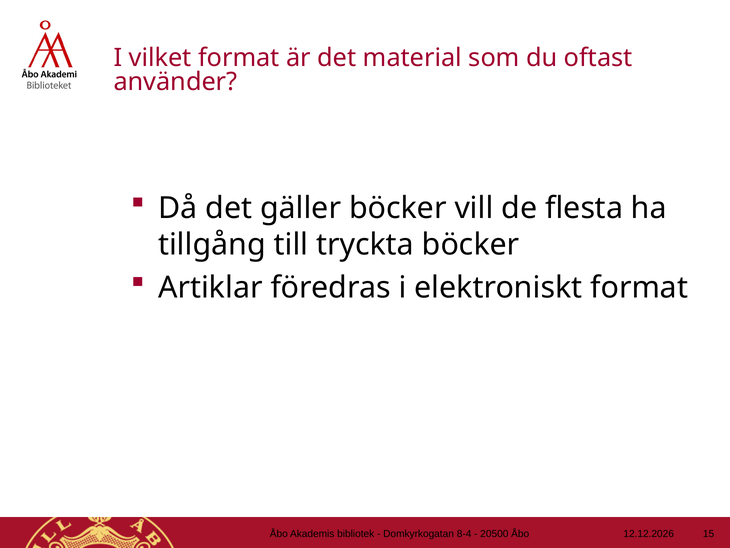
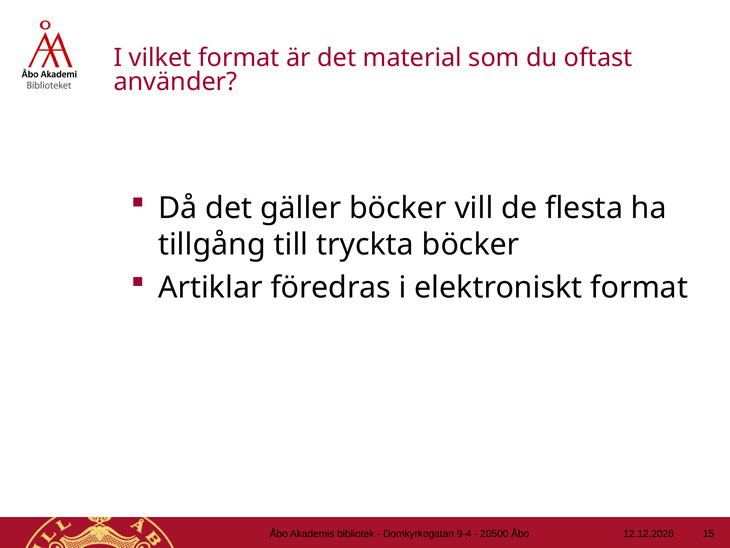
8-4: 8-4 -> 9-4
